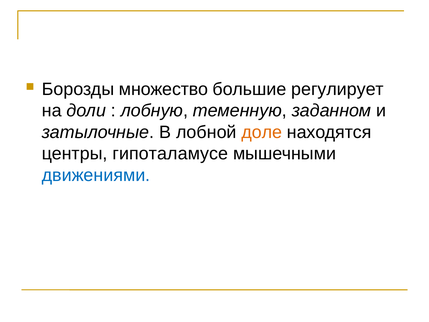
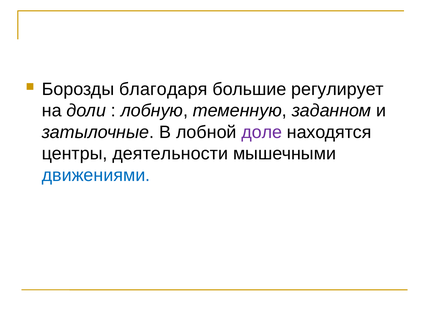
множество: множество -> благодаря
доле colour: orange -> purple
гипоталамусе: гипоталамусе -> деятельности
